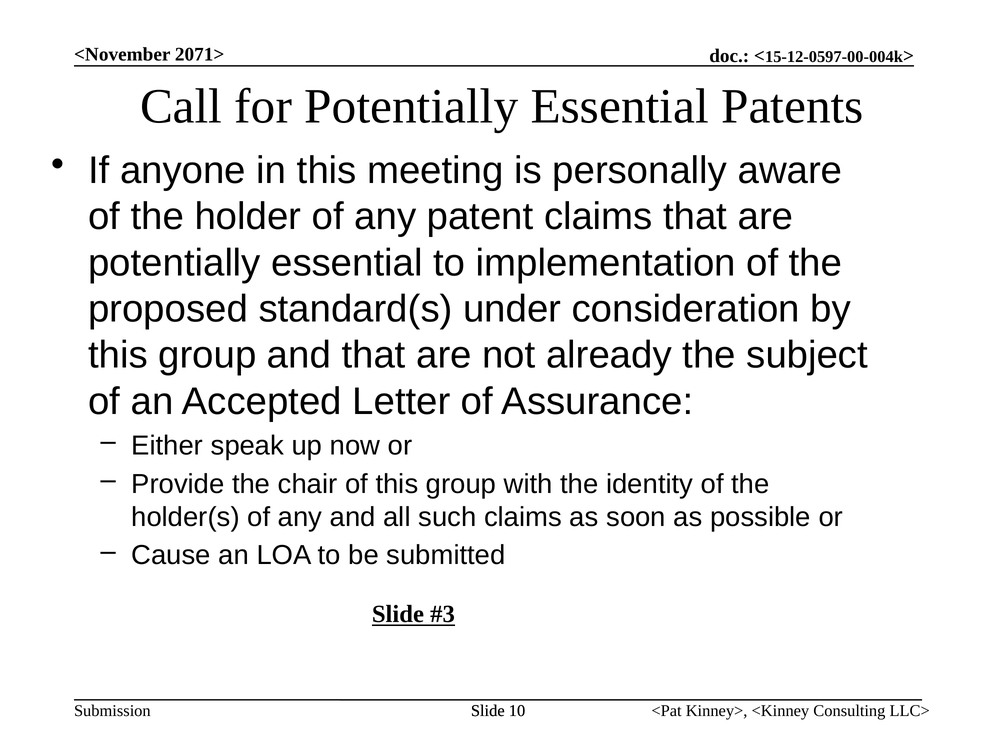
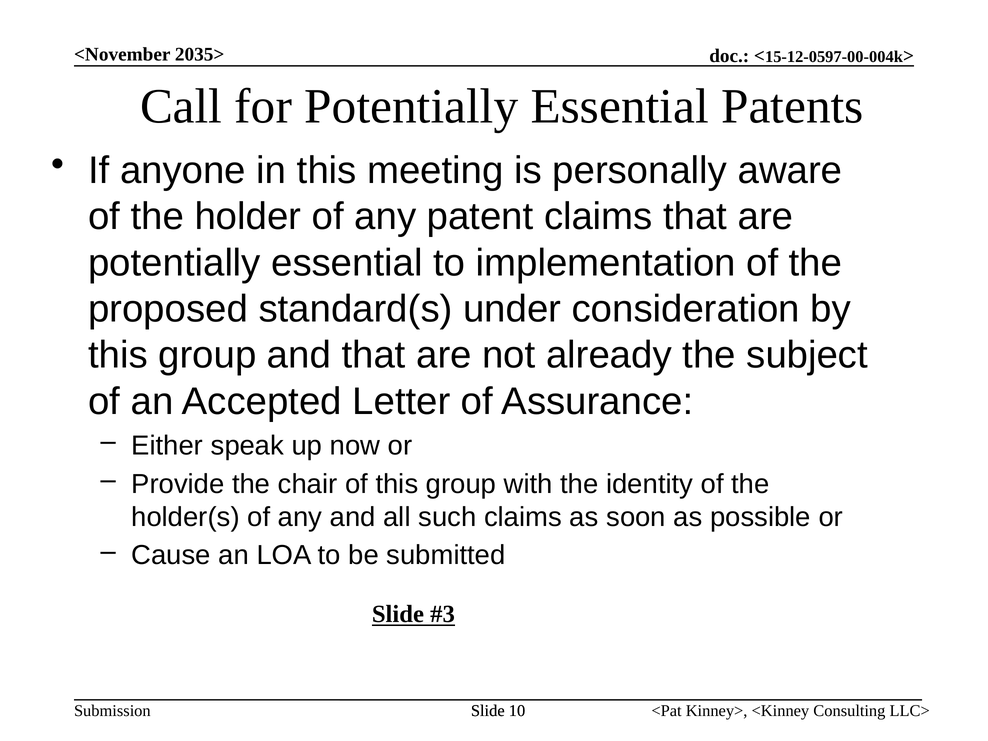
2071>: 2071> -> 2035>
